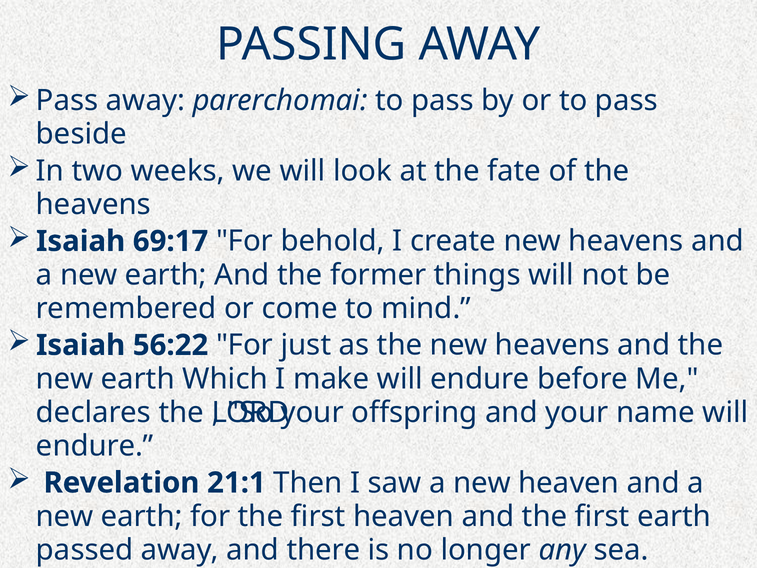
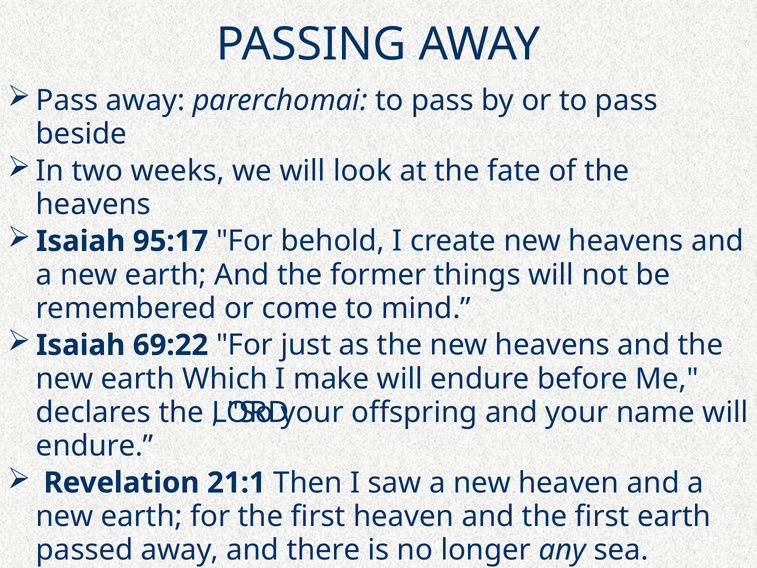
69:17: 69:17 -> 95:17
56:22: 56:22 -> 69:22
